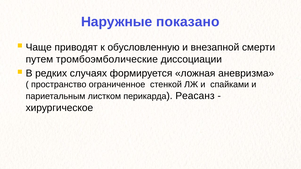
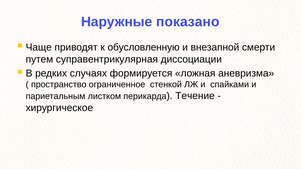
тромбоэмболические: тромбоэмболические -> суправентрикулярная
Реасанз: Реасанз -> Течение
